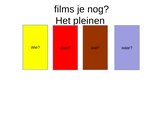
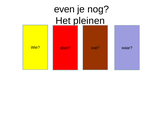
films: films -> even
